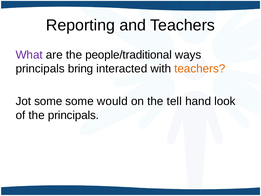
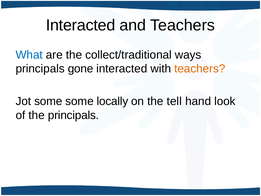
Reporting at (80, 25): Reporting -> Interacted
What colour: purple -> blue
people/traditional: people/traditional -> collect/traditional
bring: bring -> gone
would: would -> locally
